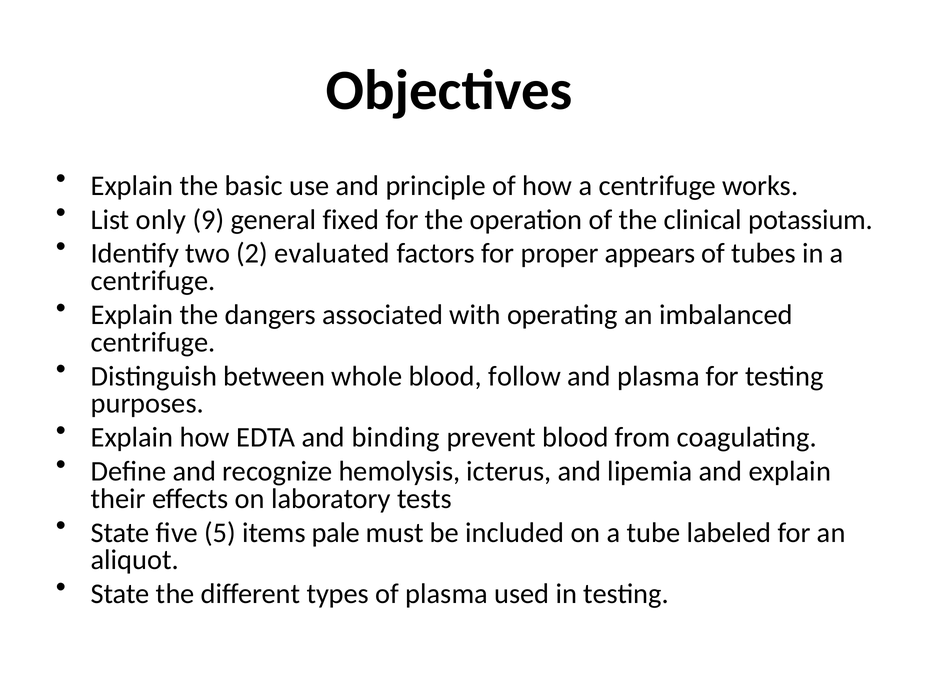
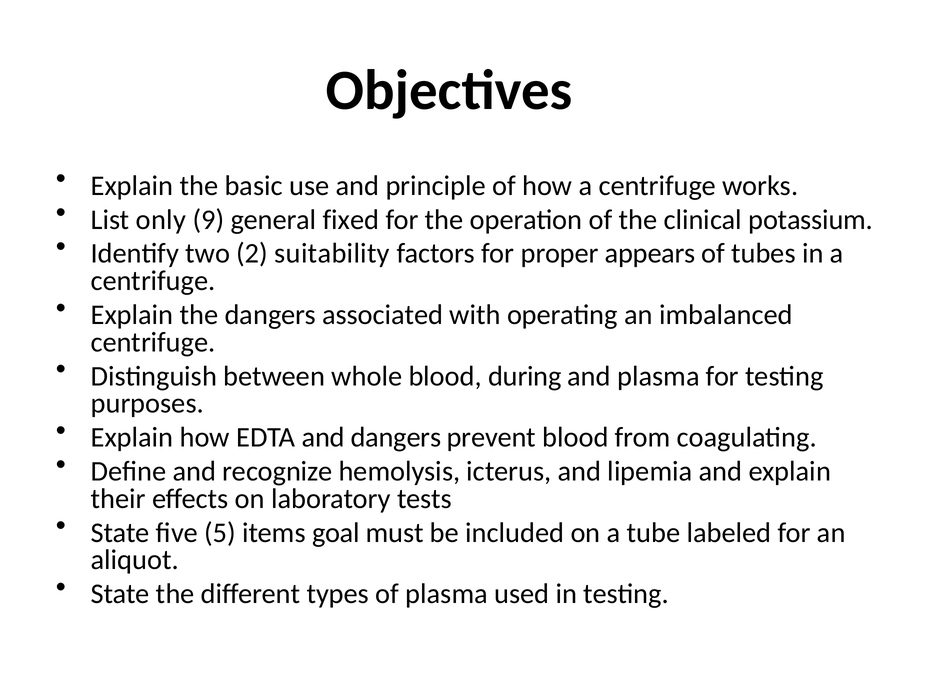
evaluated: evaluated -> suitability
follow: follow -> during
and binding: binding -> dangers
pale: pale -> goal
